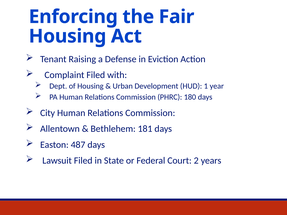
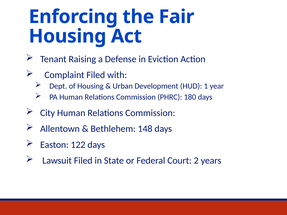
181: 181 -> 148
487: 487 -> 122
